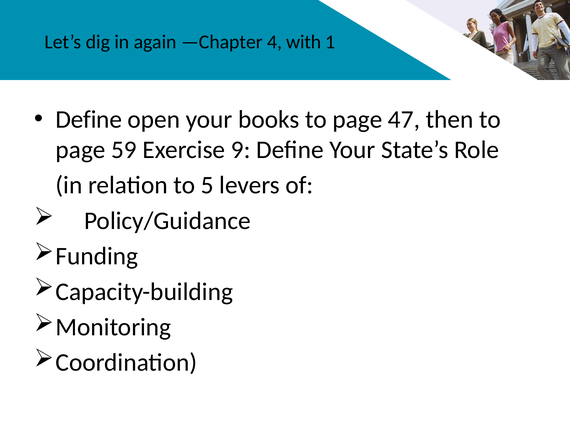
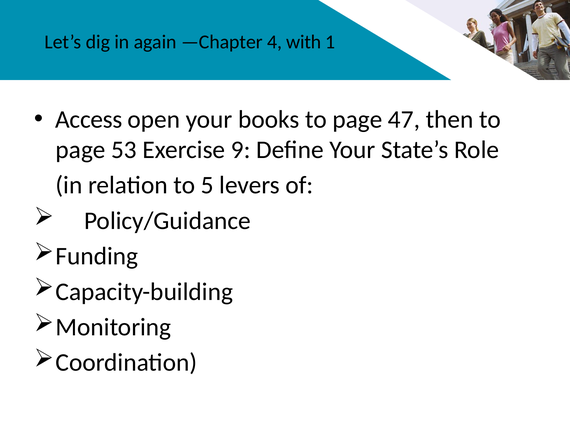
Define at (89, 120): Define -> Access
59: 59 -> 53
